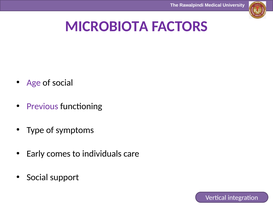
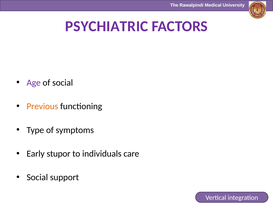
MICROBIOTA: MICROBIOTA -> PSYCHIATRIC
Previous colour: purple -> orange
comes: comes -> stupor
